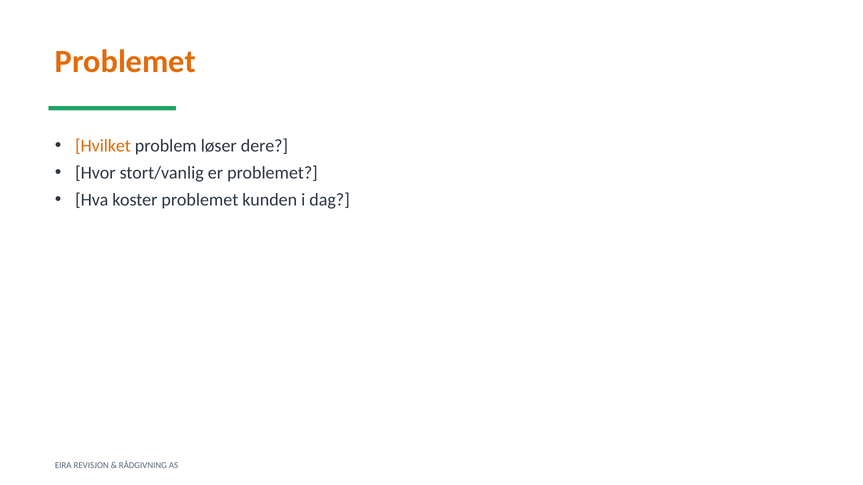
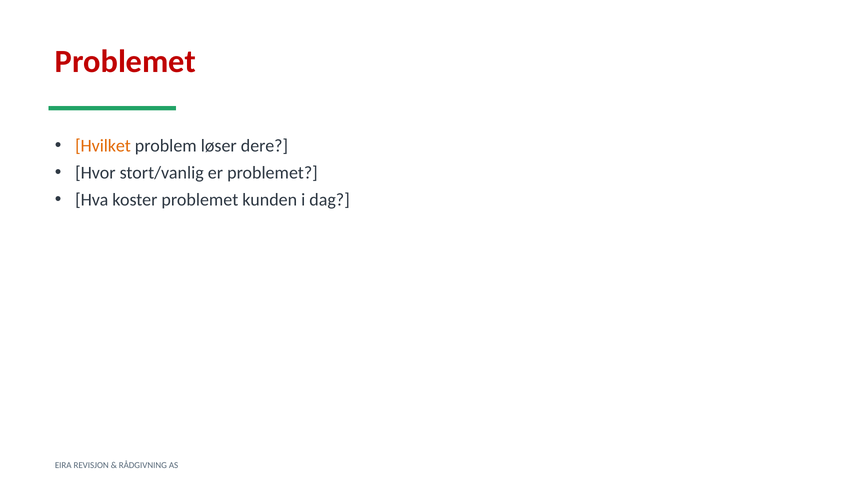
Problemet at (125, 62) colour: orange -> red
